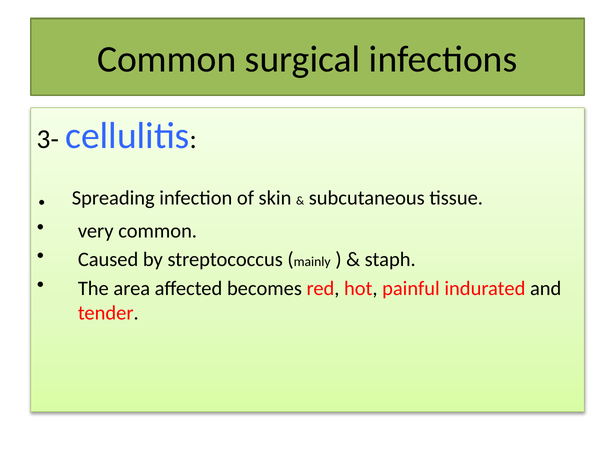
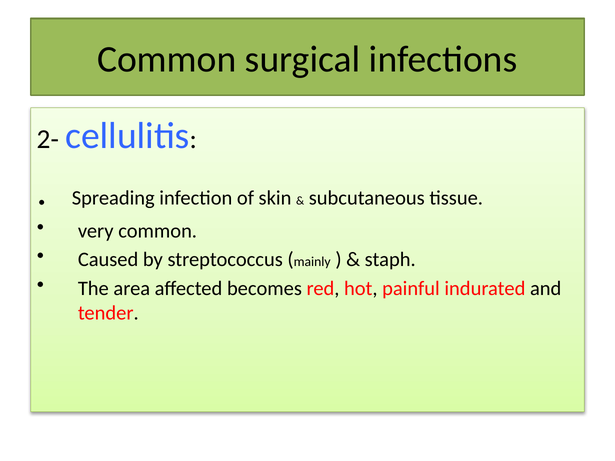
3-: 3- -> 2-
